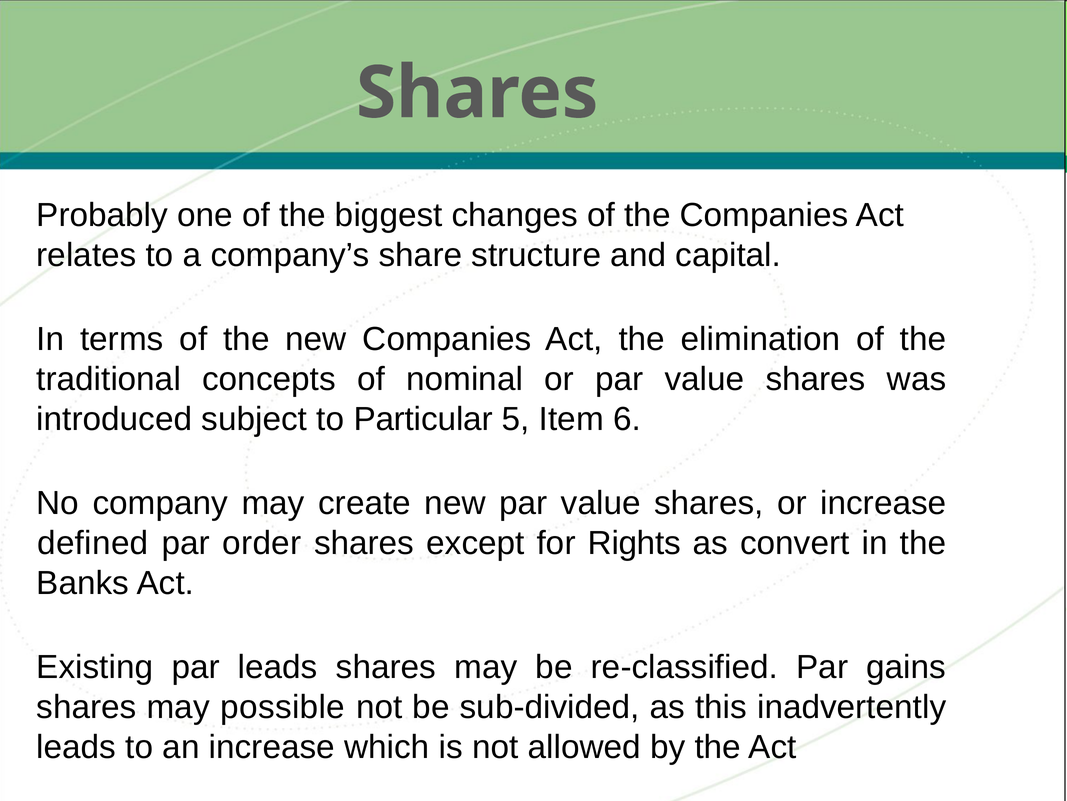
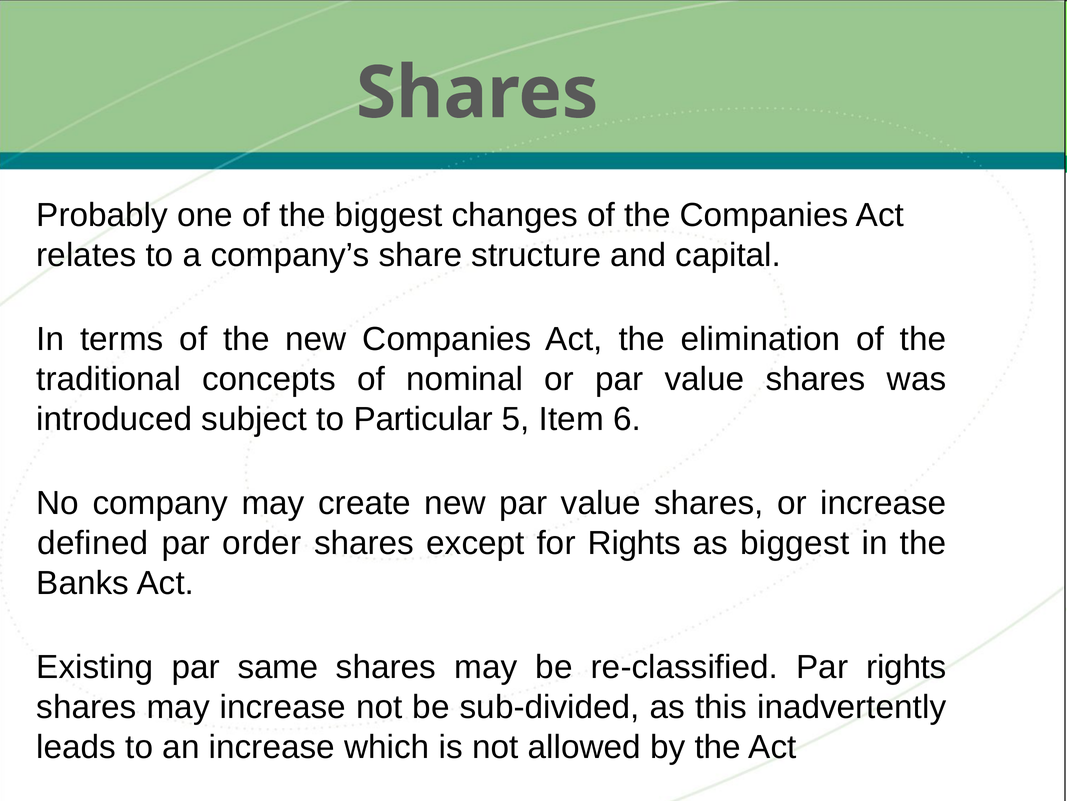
as convert: convert -> biggest
par leads: leads -> same
Par gains: gains -> rights
may possible: possible -> increase
